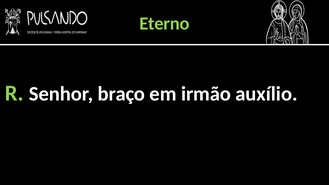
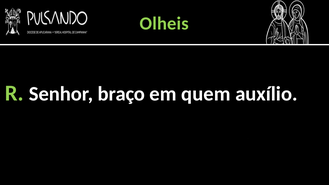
Eterno: Eterno -> Olheis
irmão: irmão -> quem
